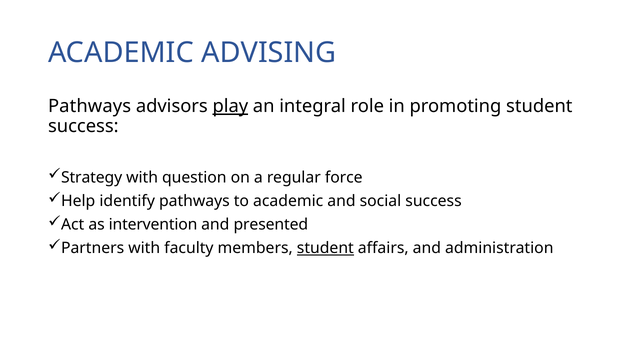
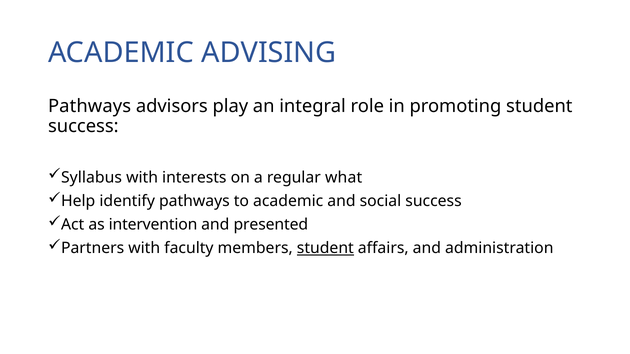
play underline: present -> none
Strategy: Strategy -> Syllabus
question: question -> interests
force: force -> what
